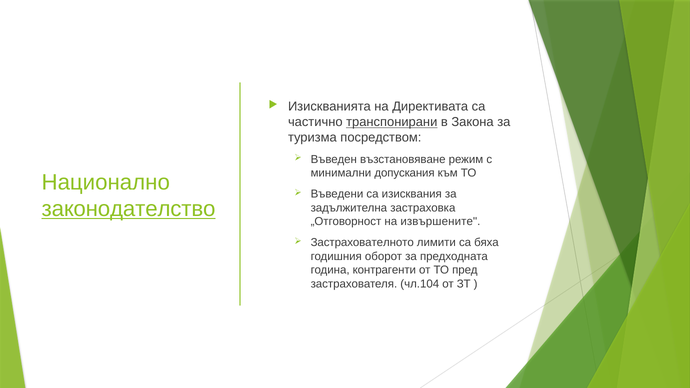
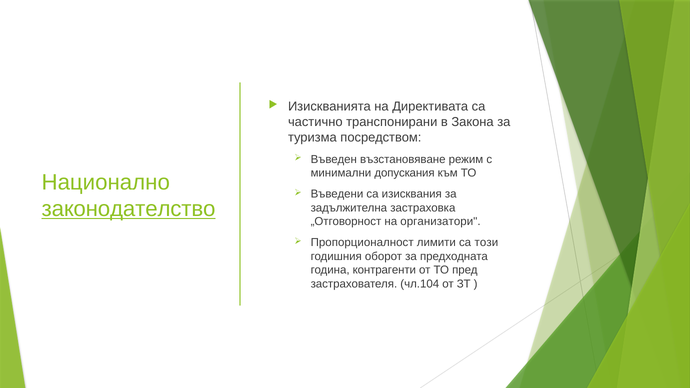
транспонирани underline: present -> none
извършените: извършените -> организатори
Застрахователното: Застрахователното -> Пропорционалност
бяха: бяха -> този
